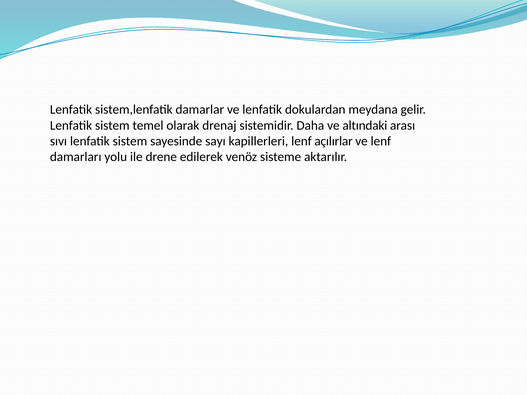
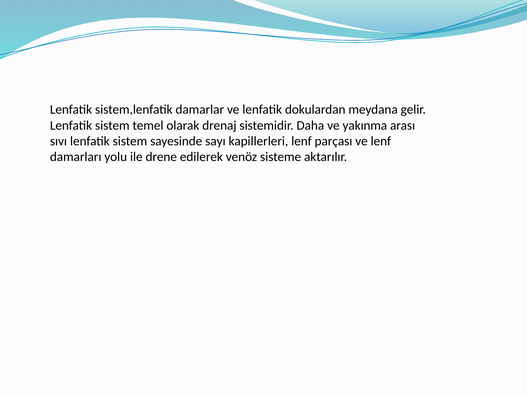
altındaki: altındaki -> yakınma
açılırlar: açılırlar -> parçası
